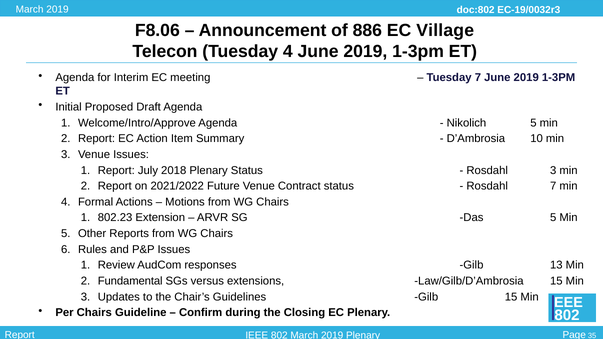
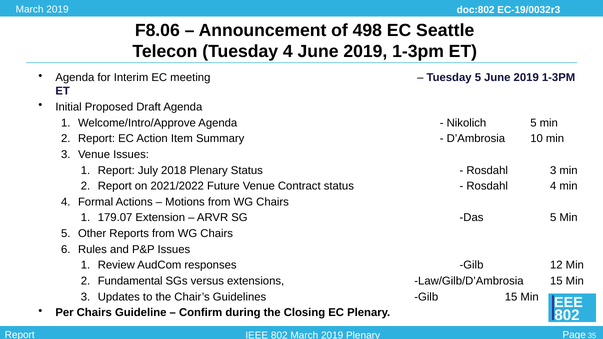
886: 886 -> 498
Village: Village -> Seattle
Tuesday 7: 7 -> 5
Rosdahl 7: 7 -> 4
802.23: 802.23 -> 179.07
13: 13 -> 12
